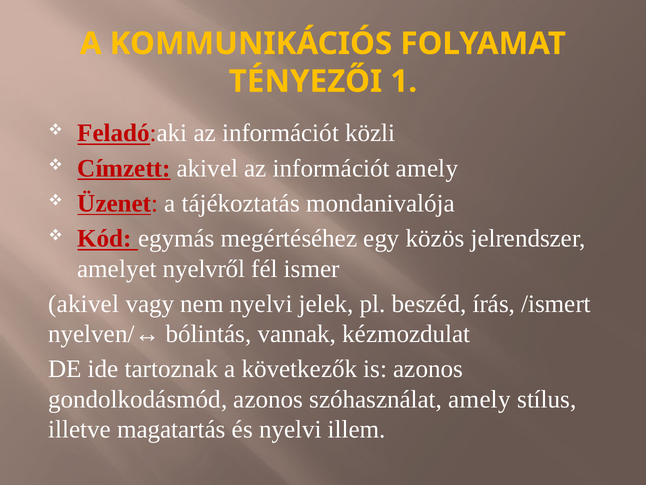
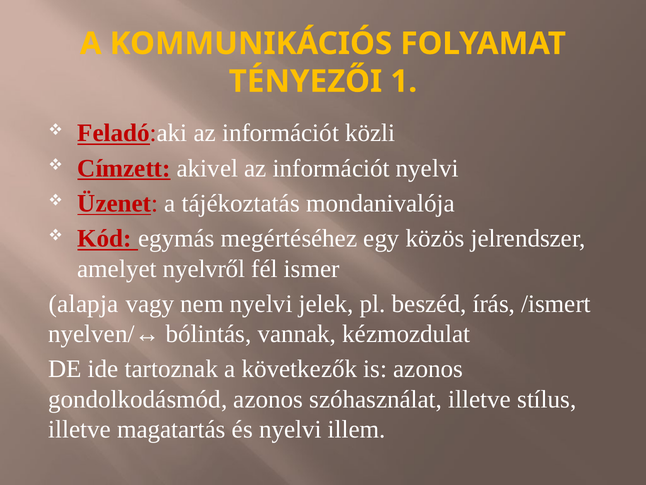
információt amely: amely -> nyelvi
akivel at (84, 304): akivel -> alapja
szóhasználat amely: amely -> illetve
